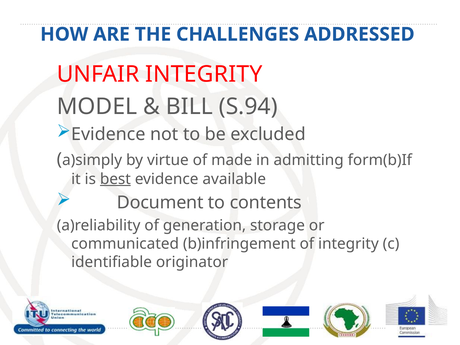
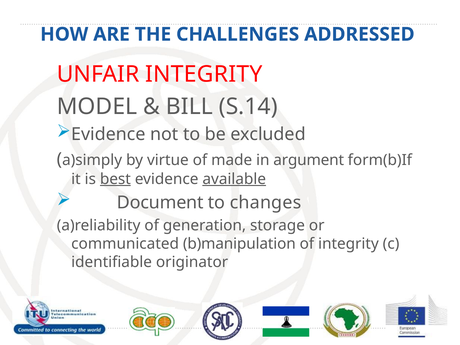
S.94: S.94 -> S.14
admitting: admitting -> argument
available underline: none -> present
contents: contents -> changes
b)infringement: b)infringement -> b)manipulation
